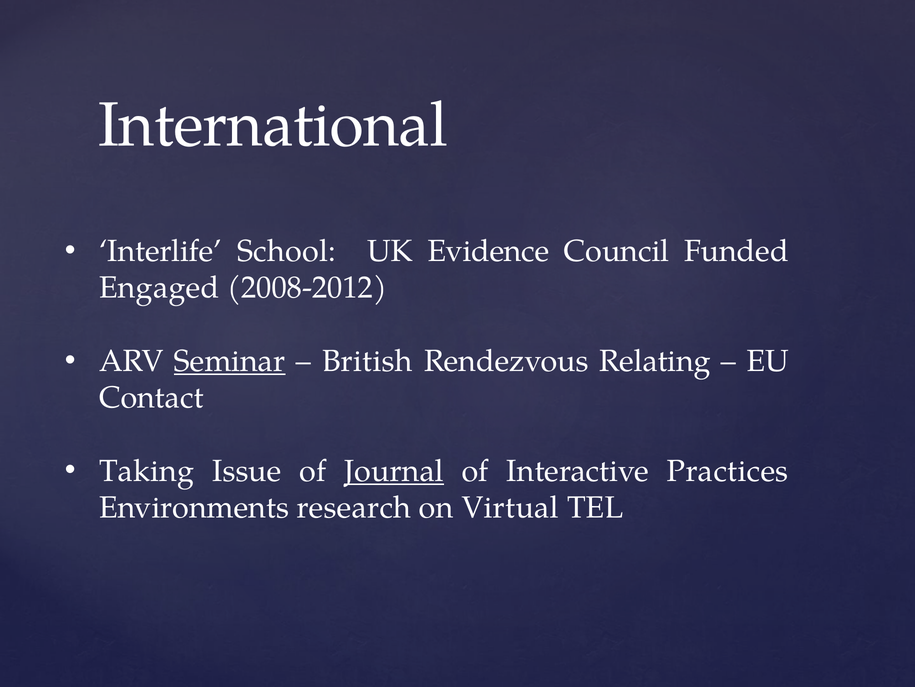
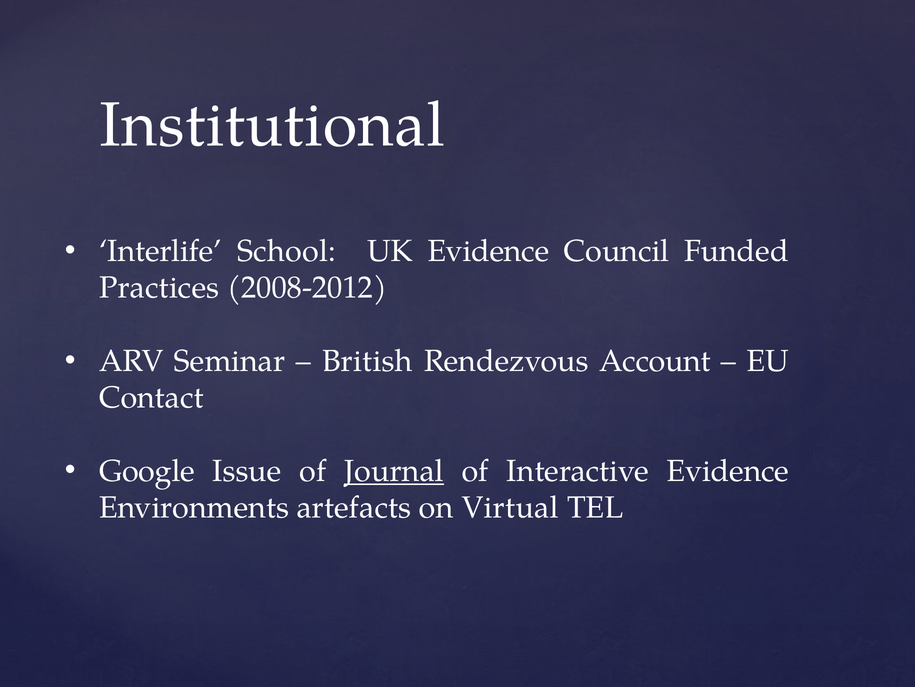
International: International -> Institutional
Engaged: Engaged -> Practices
Seminar underline: present -> none
Relating: Relating -> Account
Taking: Taking -> Google
Interactive Practices: Practices -> Evidence
research: research -> artefacts
